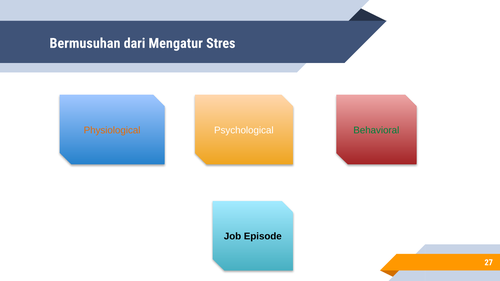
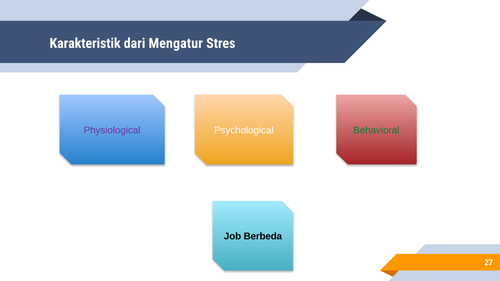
Bermusuhan: Bermusuhan -> Karakteristik
Physiological colour: orange -> purple
Episode: Episode -> Berbeda
